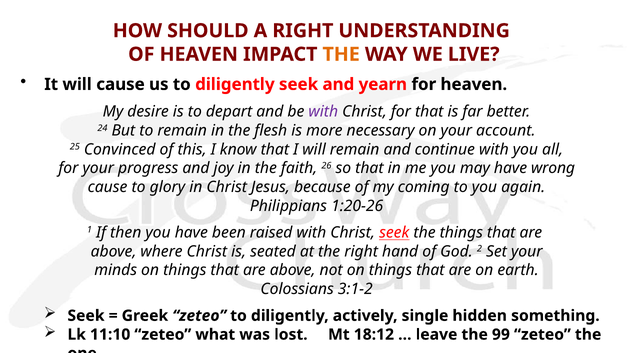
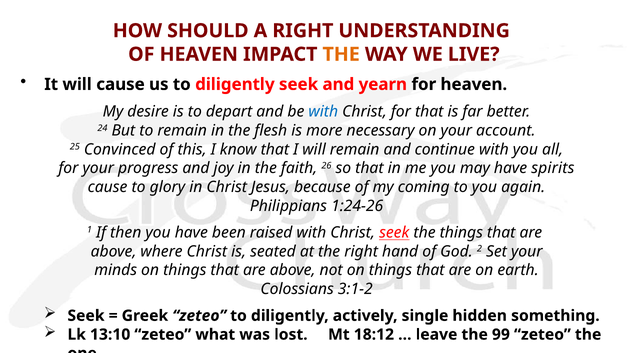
with at (323, 112) colour: purple -> blue
wrong: wrong -> spirits
1:20-26: 1:20-26 -> 1:24-26
11:10: 11:10 -> 13:10
